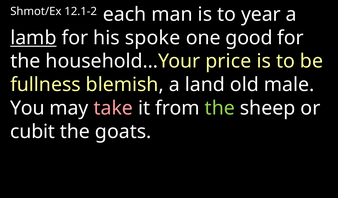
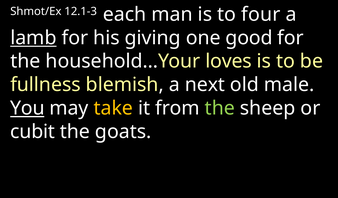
12.1-2: 12.1-2 -> 12.1-3
year: year -> four
spoke: spoke -> giving
price: price -> loves
land: land -> next
You underline: none -> present
take colour: pink -> yellow
